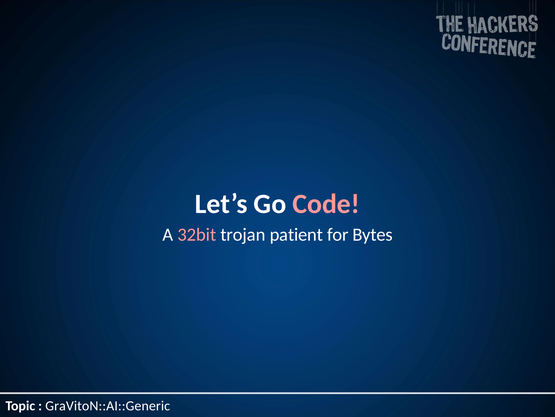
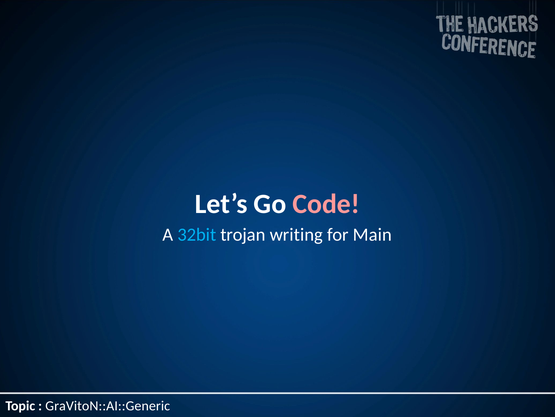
32bit colour: pink -> light blue
patient: patient -> writing
Bytes: Bytes -> Main
